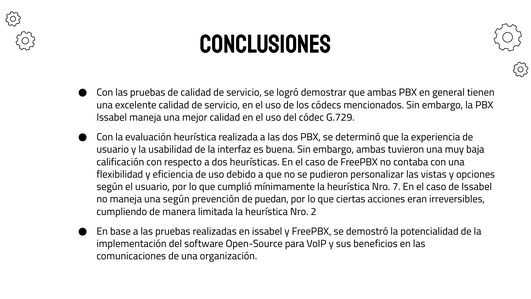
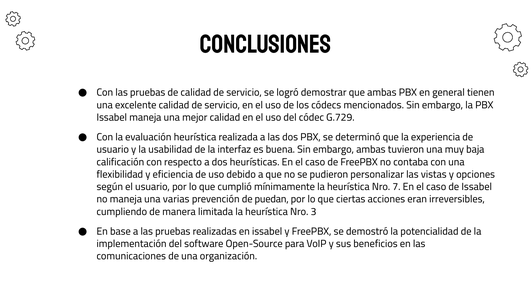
una según: según -> varias
2: 2 -> 3
